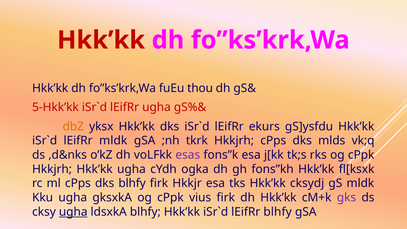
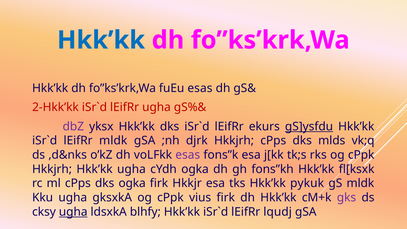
Hkk’kk at (101, 40) colour: red -> blue
fuEu thou: thou -> esas
5-Hkk’kk: 5-Hkk’kk -> 2-Hkk’kk
dbZ colour: orange -> purple
gS]ysfdu underline: none -> present
tkrk: tkrk -> djrk
dks blhfy: blhfy -> ogka
cksydj: cksydj -> pykuk
lEifRr blhfy: blhfy -> lqudj
